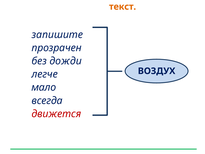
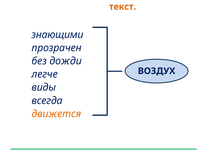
запишите: запишите -> знающими
мало: мало -> виды
движется colour: red -> orange
